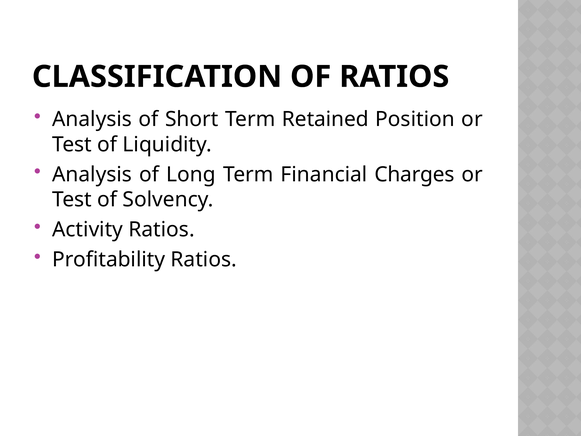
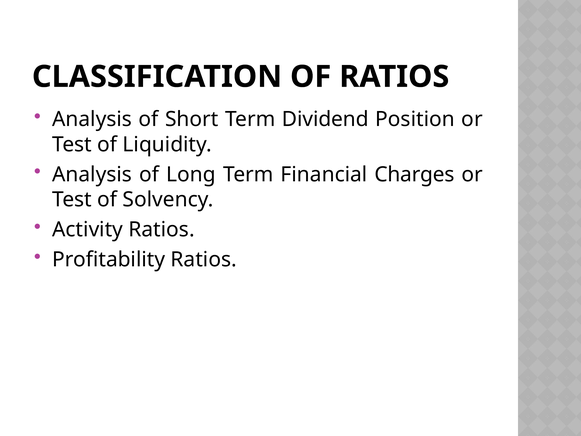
Retained: Retained -> Dividend
